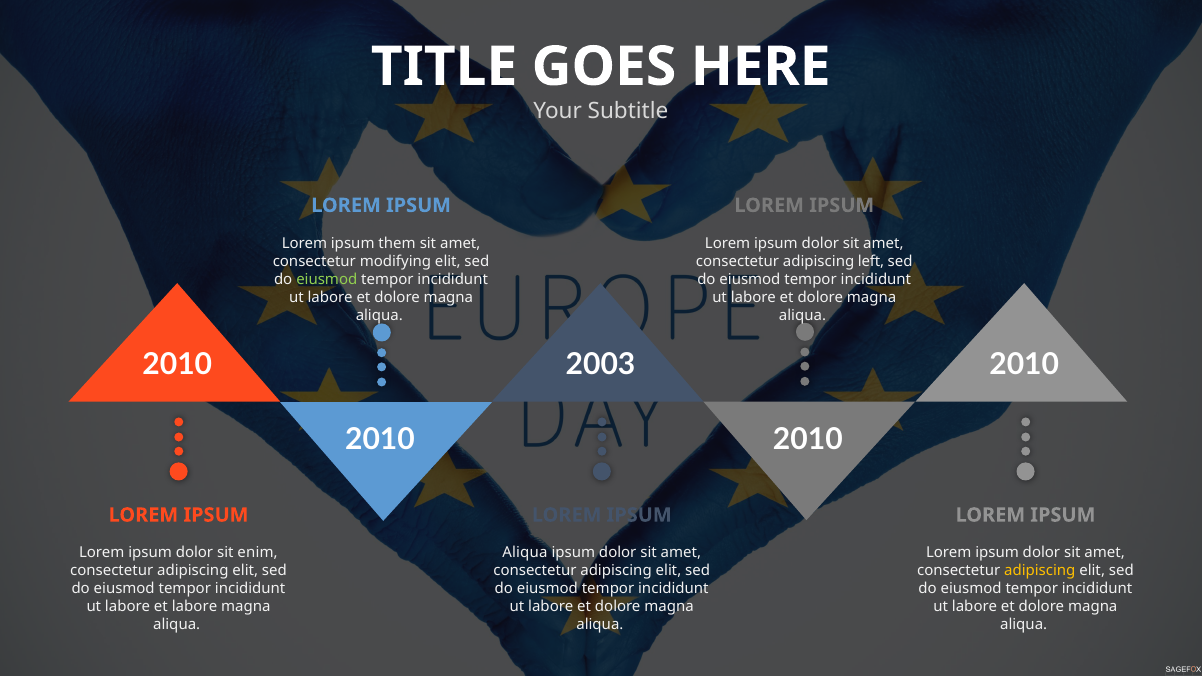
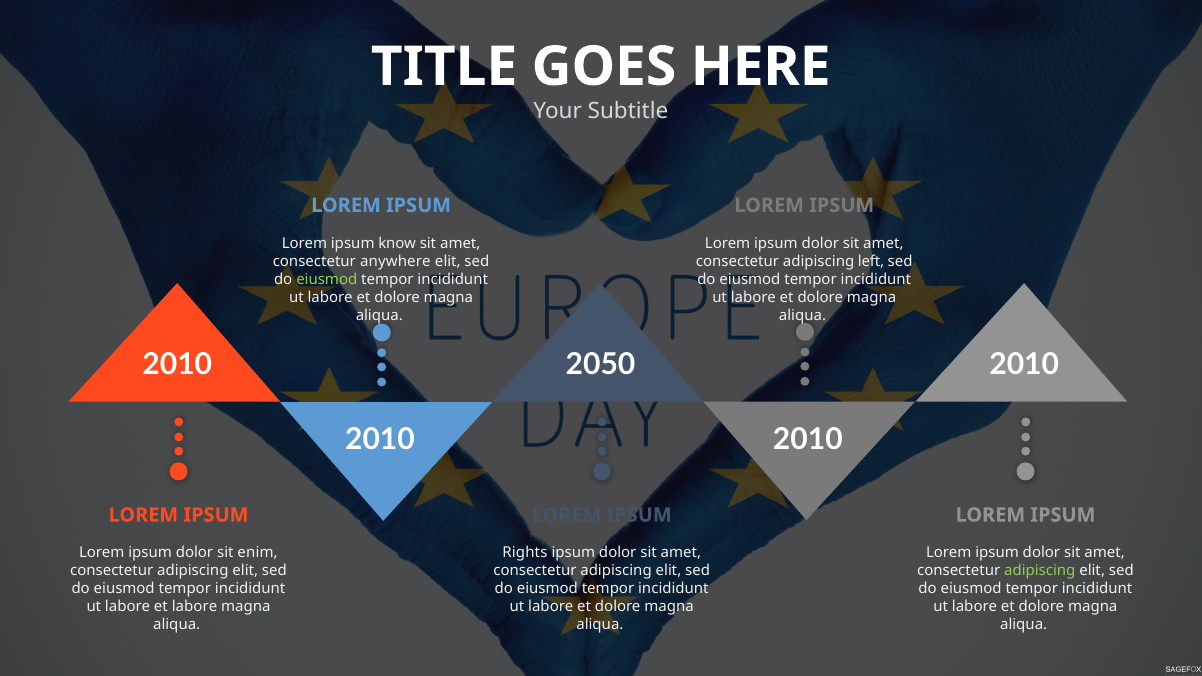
them: them -> know
modifying: modifying -> anywhere
2003: 2003 -> 2050
Aliqua at (525, 553): Aliqua -> Rights
adipiscing at (1040, 571) colour: yellow -> light green
